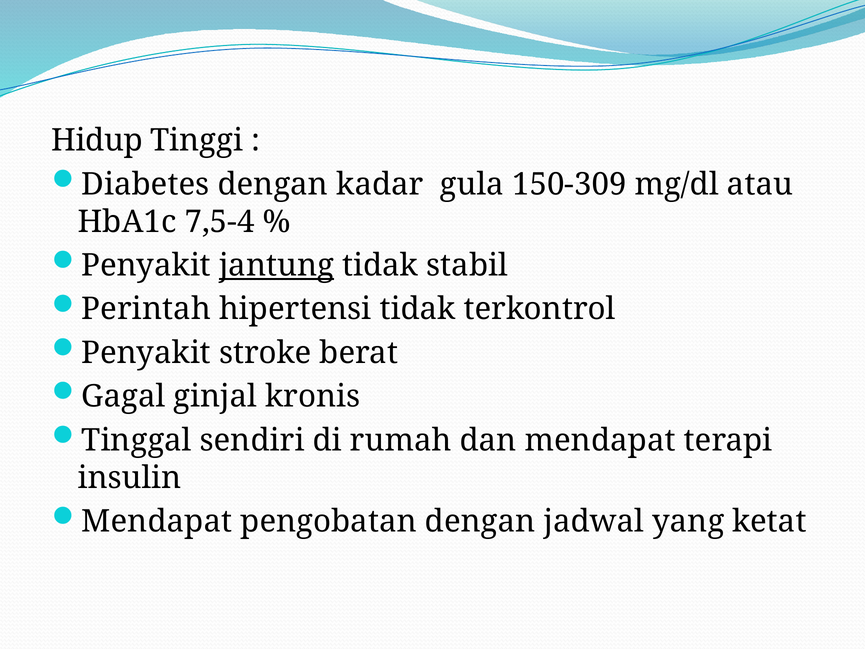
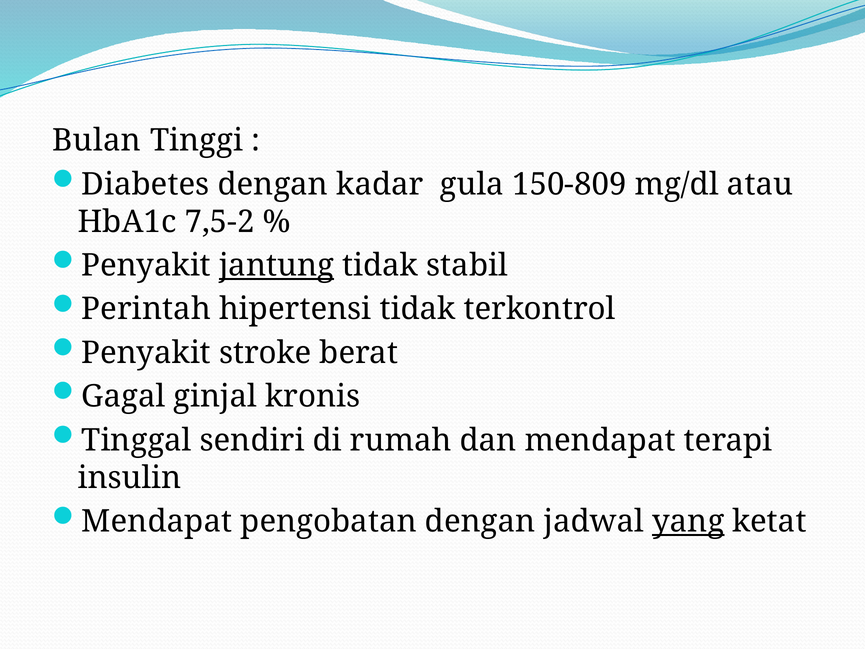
Hidup: Hidup -> Bulan
150-309: 150-309 -> 150-809
7,5-4: 7,5-4 -> 7,5-2
yang underline: none -> present
